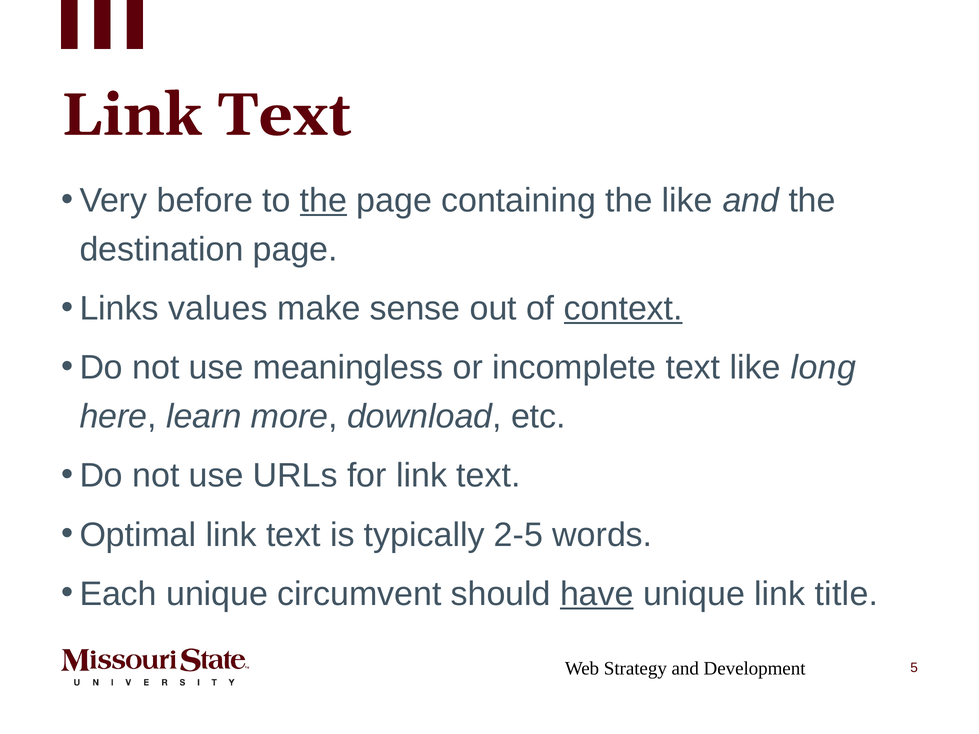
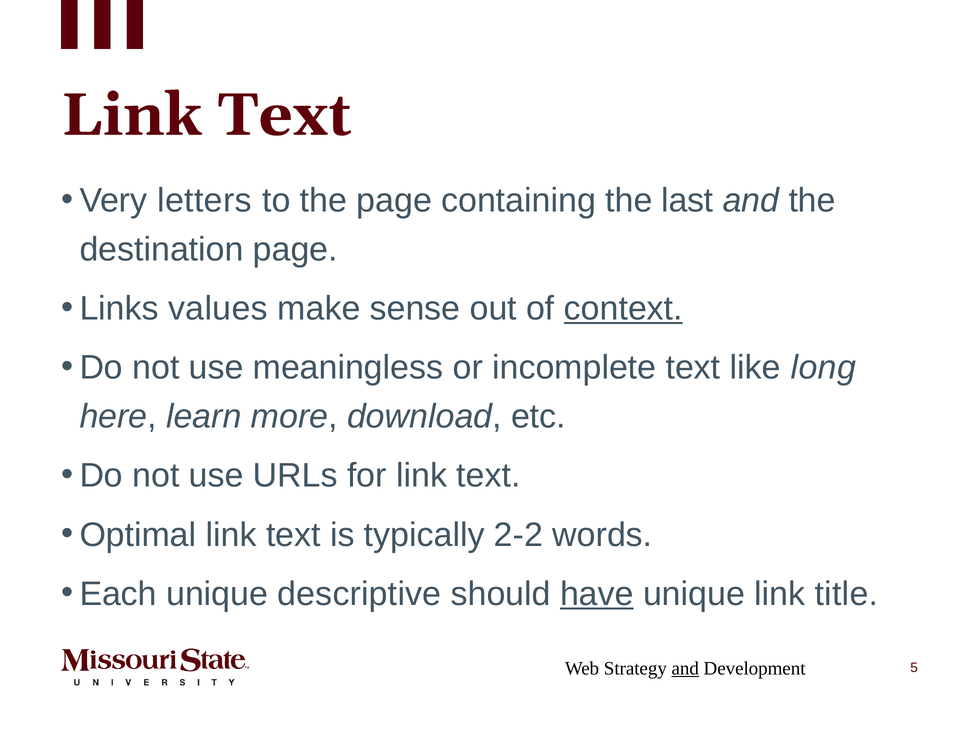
before: before -> letters
the at (323, 201) underline: present -> none
the like: like -> last
2-5: 2-5 -> 2-2
circumvent: circumvent -> descriptive
and at (685, 668) underline: none -> present
